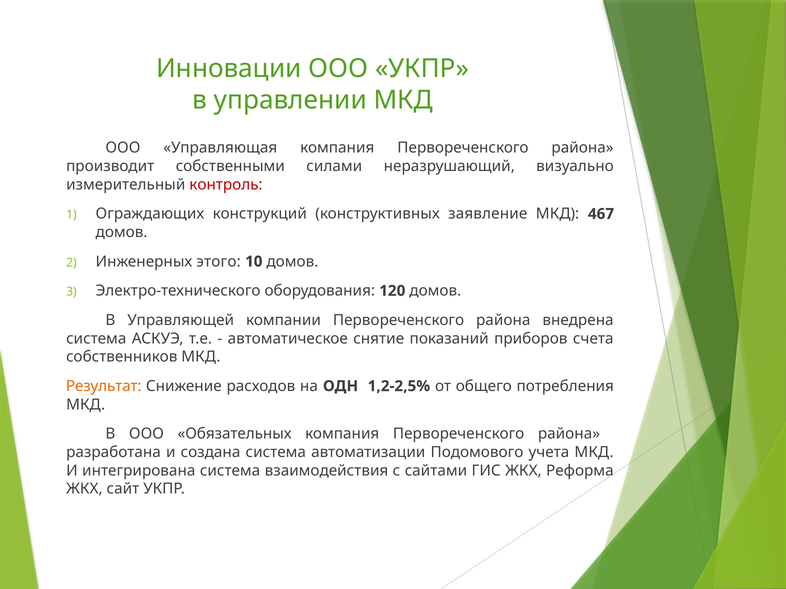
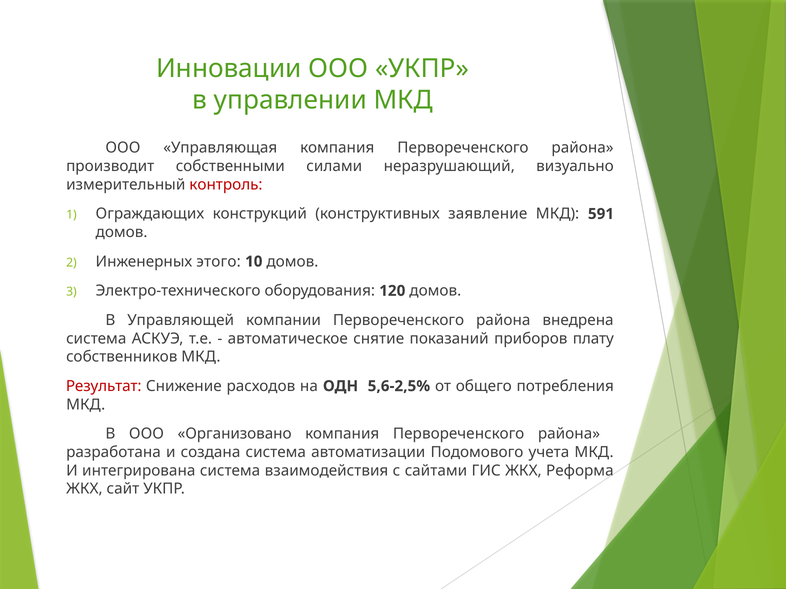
467: 467 -> 591
счета: счета -> плату
Результат colour: orange -> red
1,2-2,5%: 1,2-2,5% -> 5,6-2,5%
Обязательных: Обязательных -> Организовано
